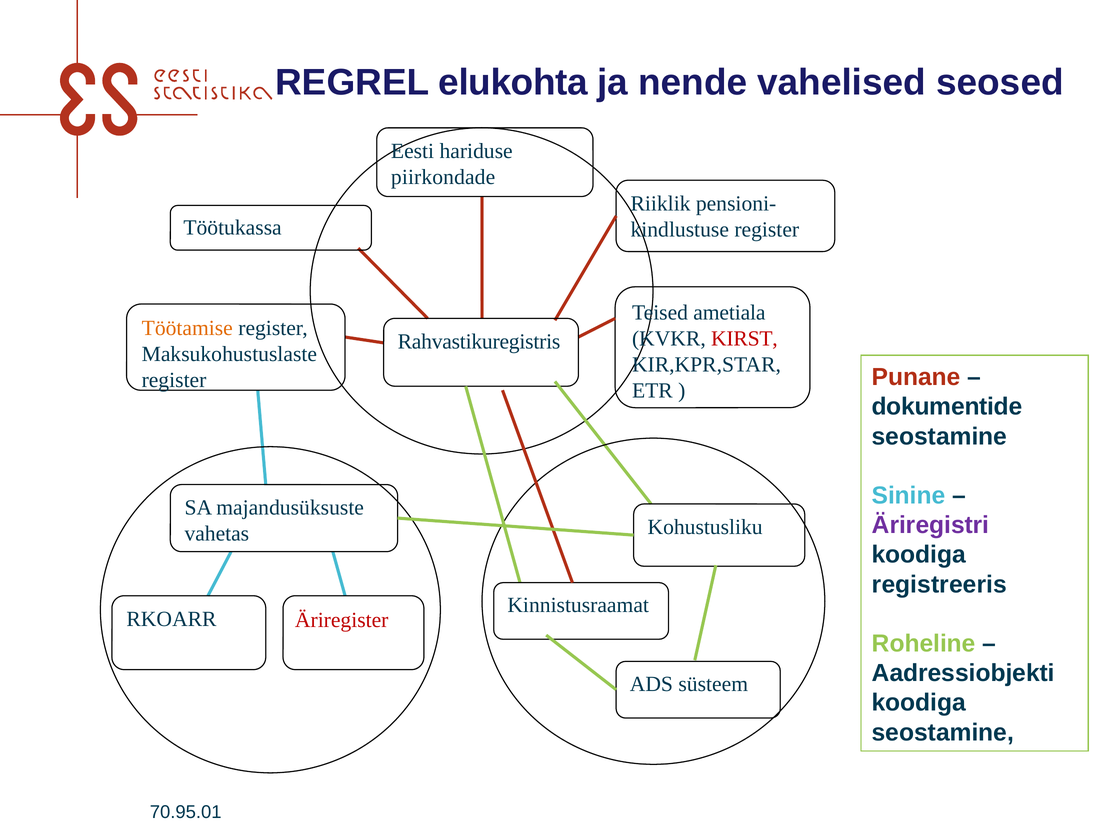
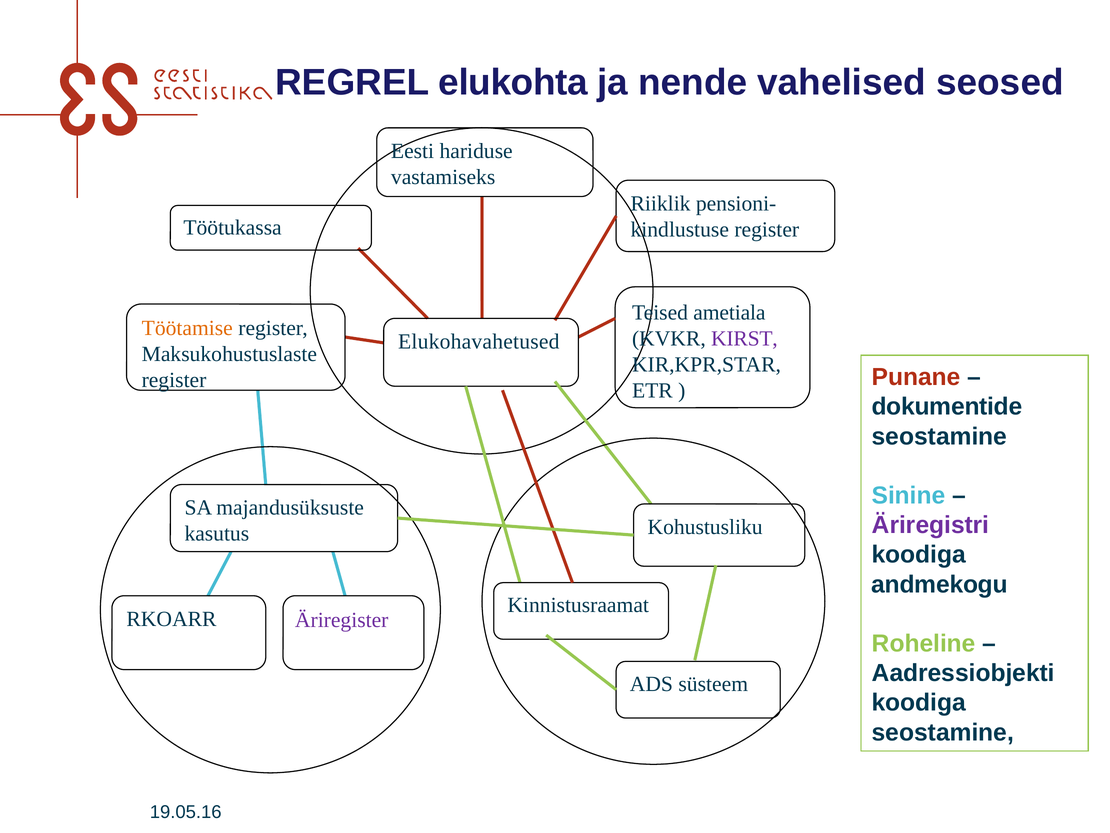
piirkondade: piirkondade -> vastamiseks
KIRST colour: red -> purple
Rahvastikuregistris: Rahvastikuregistris -> Elukohavahetused
vahetas: vahetas -> kasutus
registreeris: registreeris -> andmekogu
Äriregister colour: red -> purple
70.95.01: 70.95.01 -> 19.05.16
